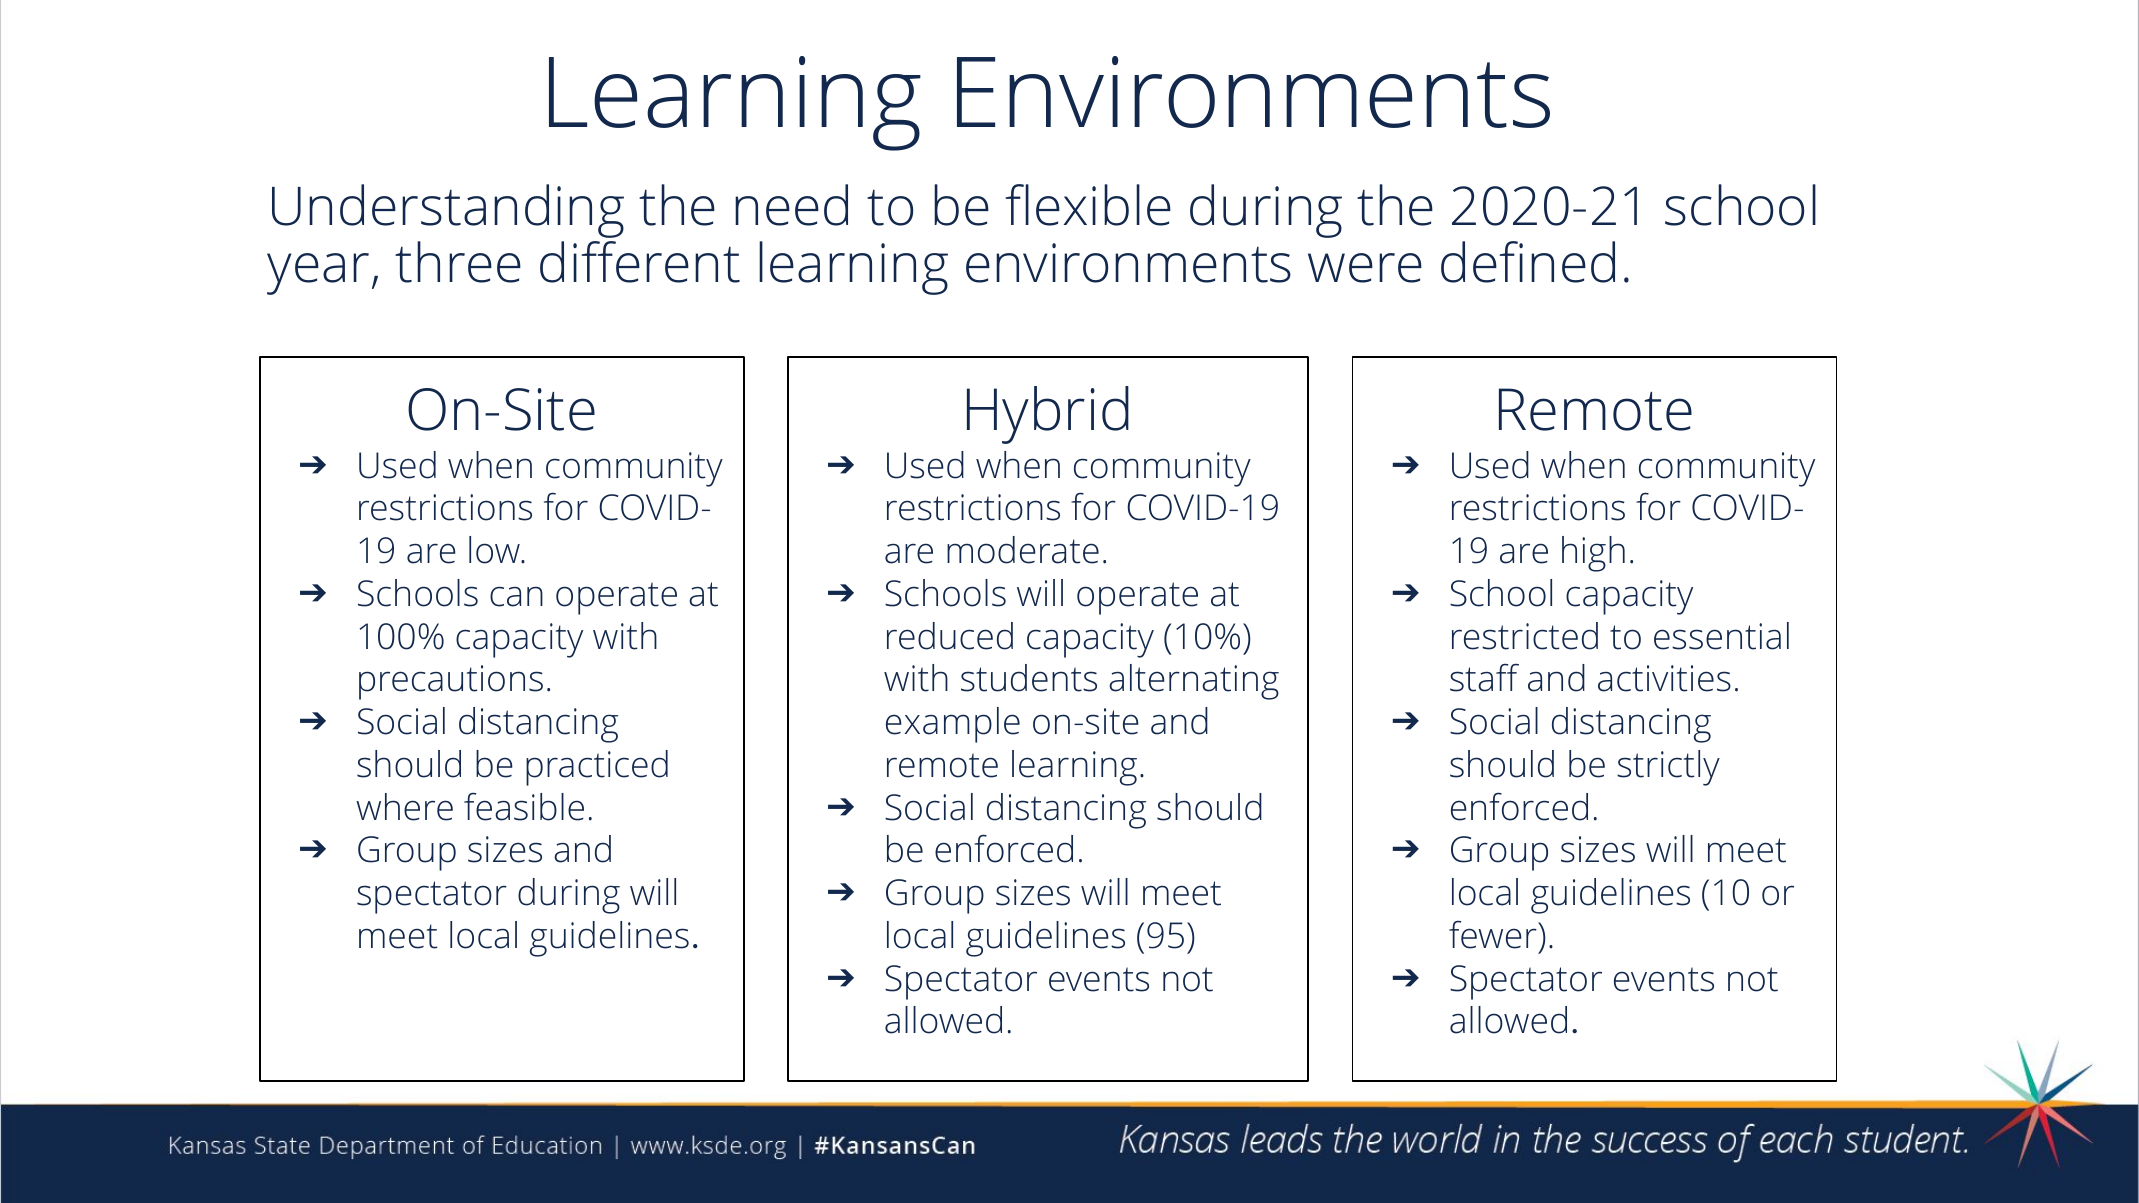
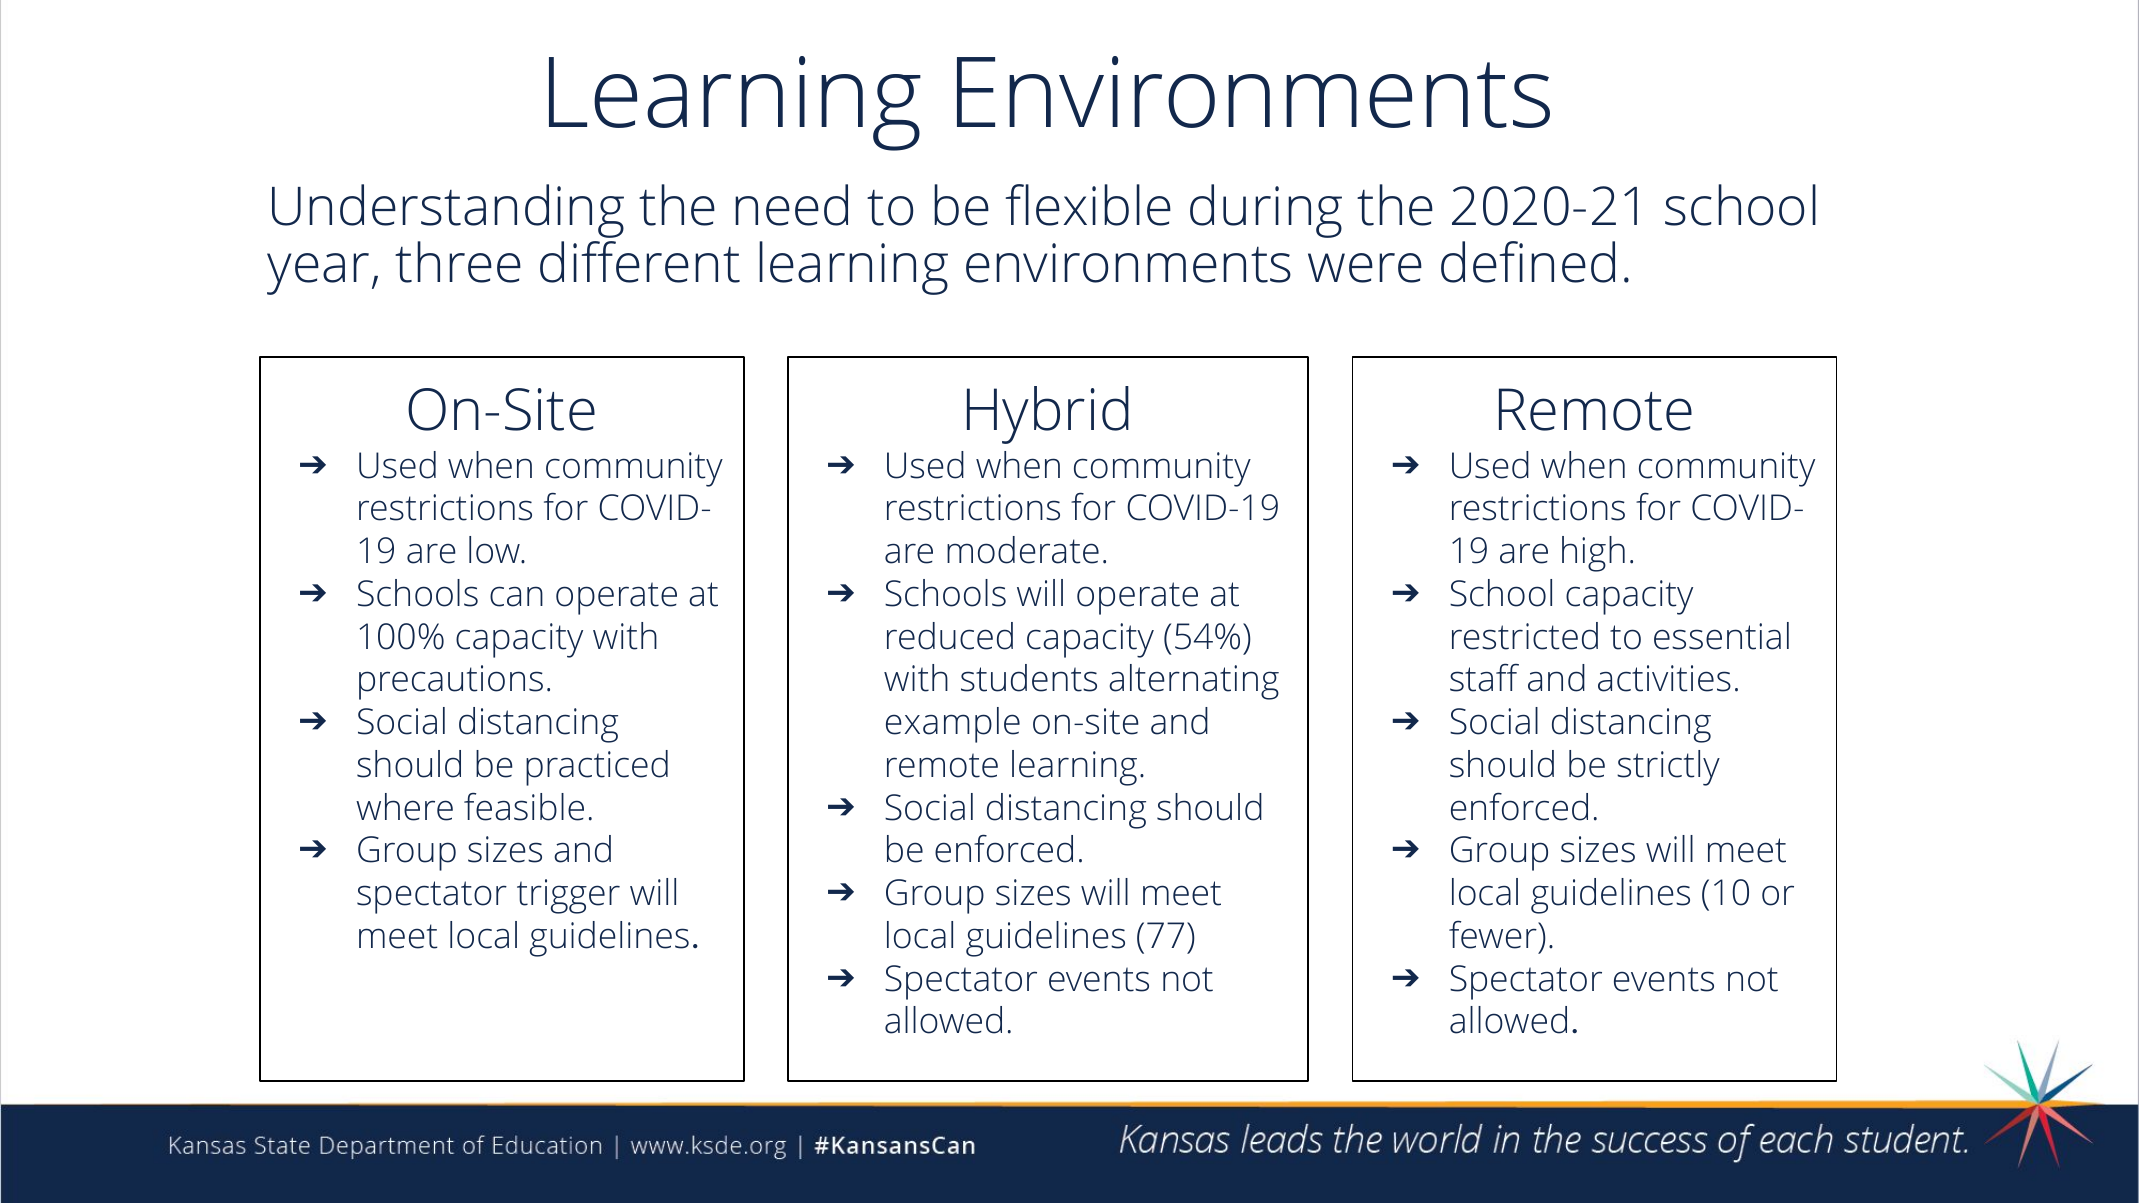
10%: 10% -> 54%
spectator during: during -> trigger
95: 95 -> 77
